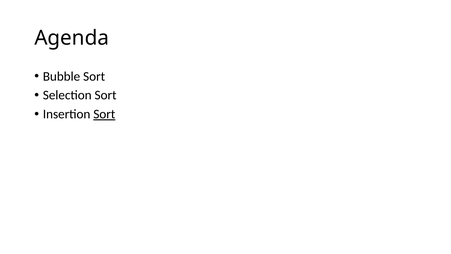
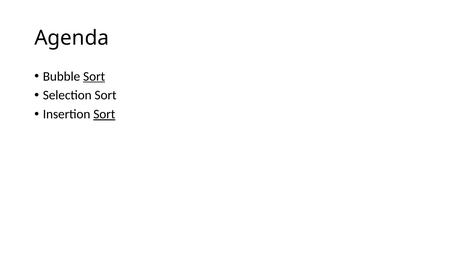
Sort at (94, 76) underline: none -> present
